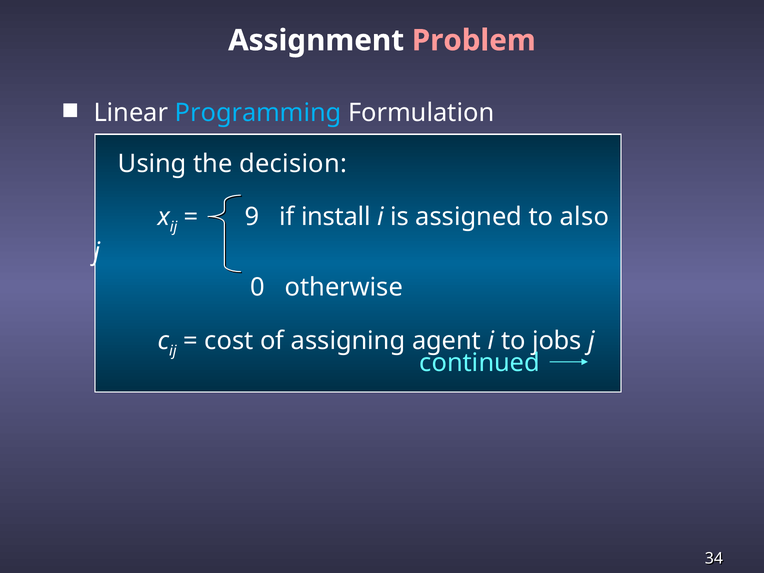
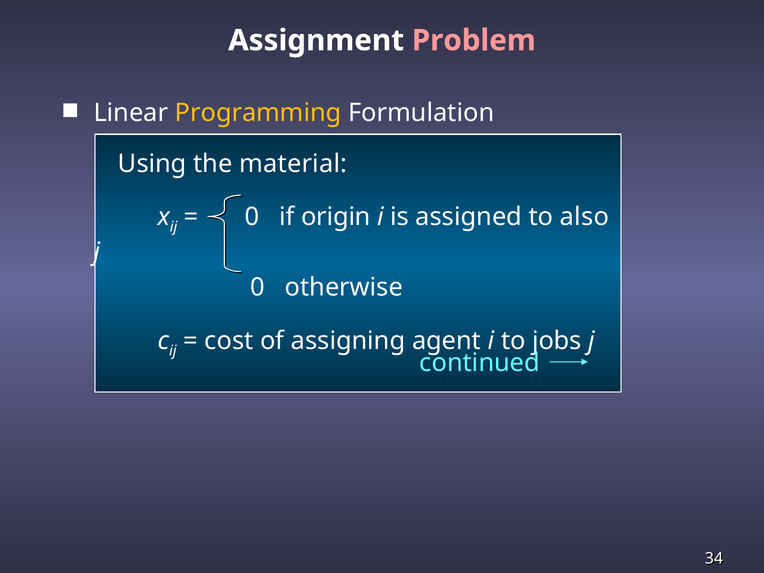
Programming colour: light blue -> yellow
decision: decision -> material
9 at (252, 217): 9 -> 0
install: install -> origin
